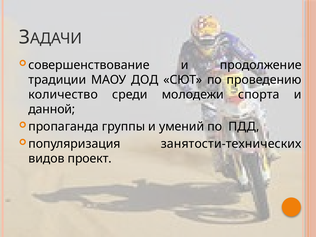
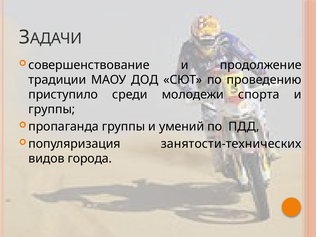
количество: количество -> приступило
данной at (52, 109): данной -> группы
проект: проект -> города
